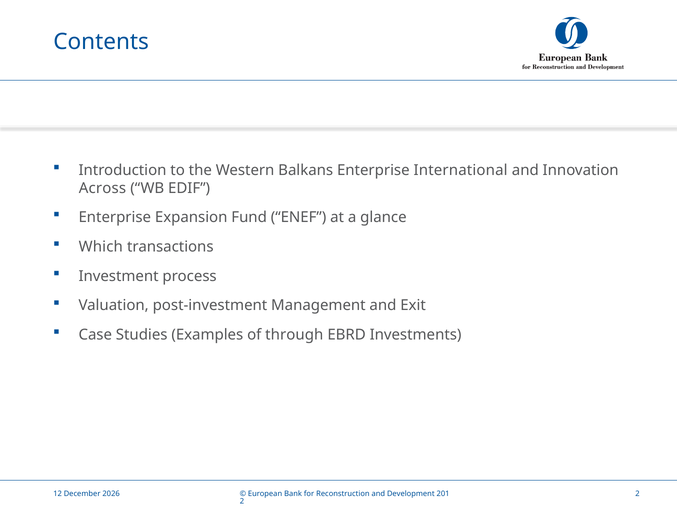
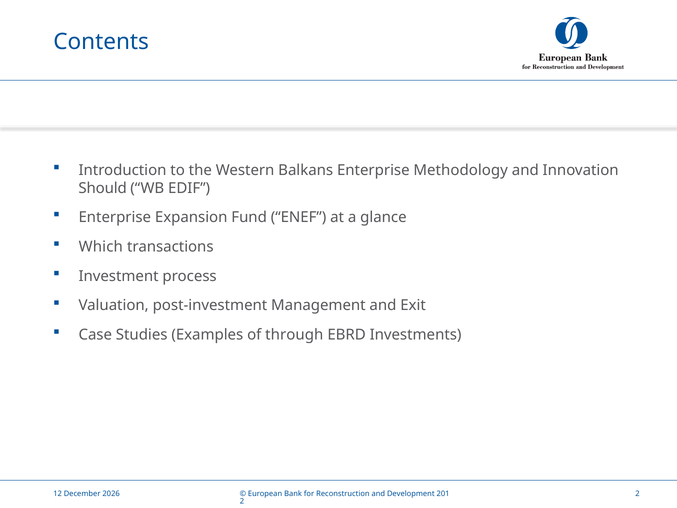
International: International -> Methodology
Across: Across -> Should
